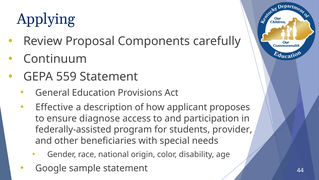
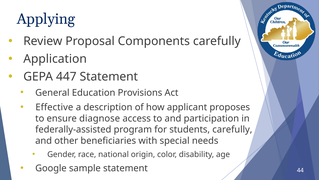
Continuum: Continuum -> Application
559: 559 -> 447
students provider: provider -> carefully
